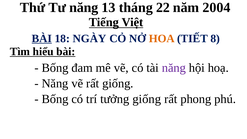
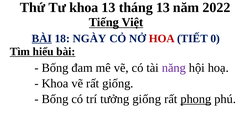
Tư năng: năng -> khoa
tháng 22: 22 -> 13
2004: 2004 -> 2022
HOA colour: orange -> red
8: 8 -> 0
Năng at (55, 83): Năng -> Khoa
phong underline: none -> present
